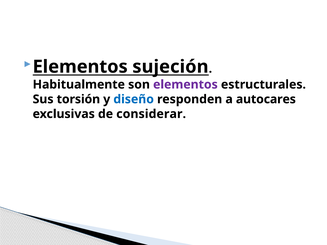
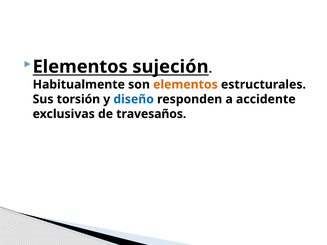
elementos at (185, 85) colour: purple -> orange
autocares: autocares -> accidente
considerar: considerar -> travesaños
